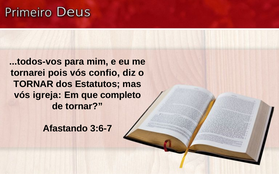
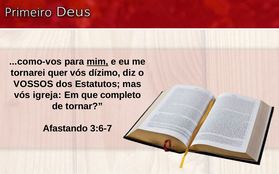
...todos-vos: ...todos-vos -> ...como-vos
mim underline: none -> present
pois: pois -> quer
confio: confio -> dízimo
TORNAR at (33, 84): TORNAR -> VOSSOS
